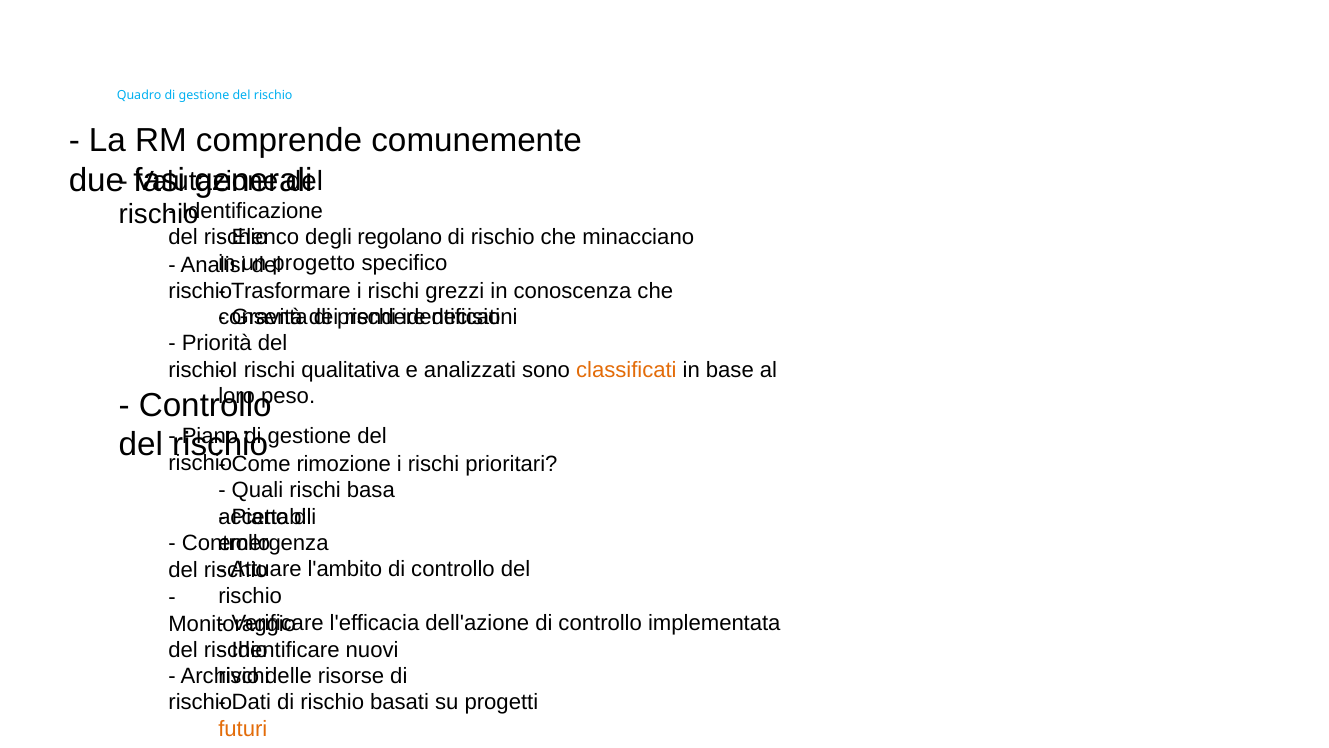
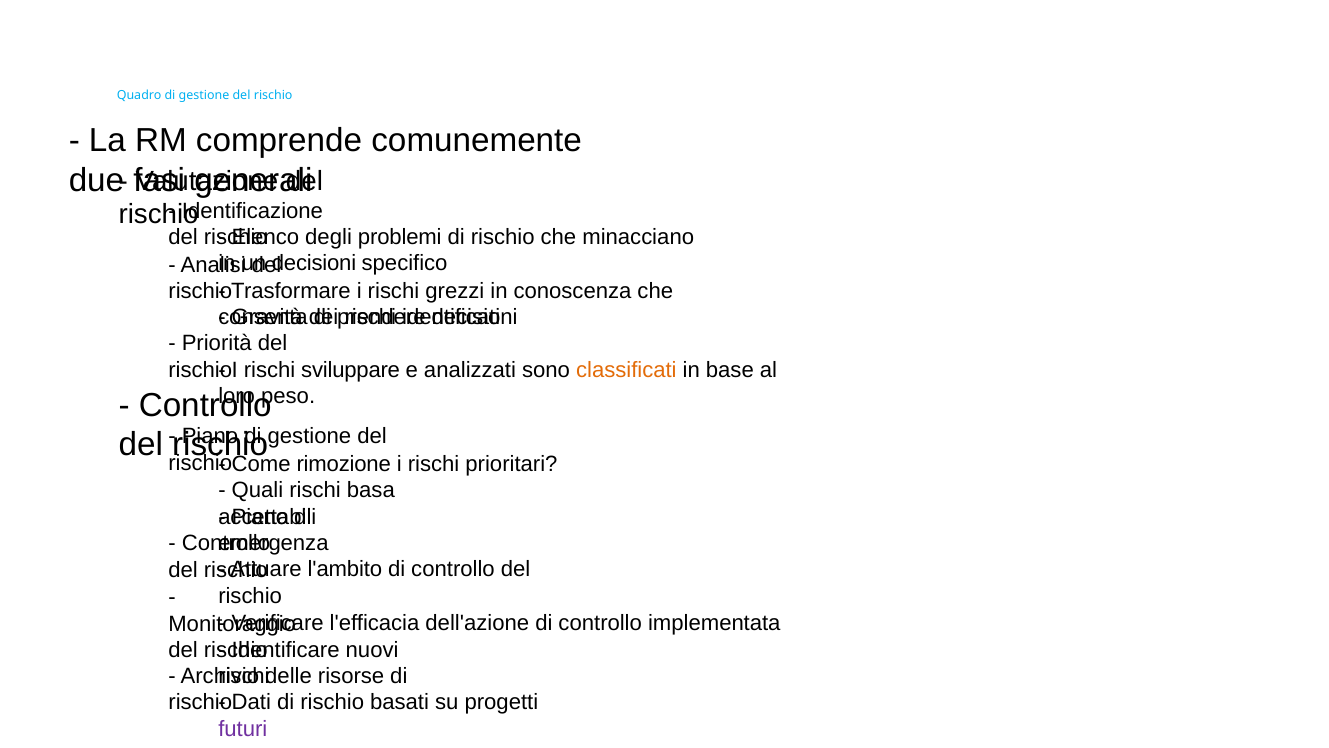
regolano: regolano -> problemi
progetto at (314, 263): progetto -> decisioni
qualitativa: qualitativa -> sviluppare
futuri colour: orange -> purple
